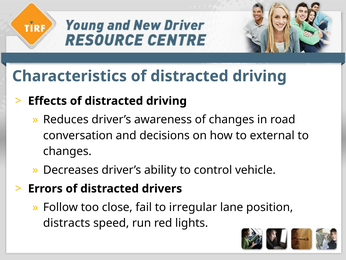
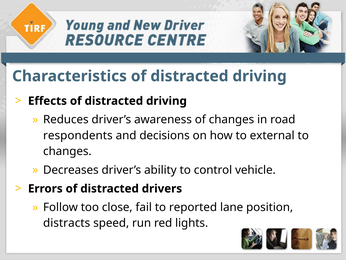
conversation: conversation -> respondents
irregular: irregular -> reported
